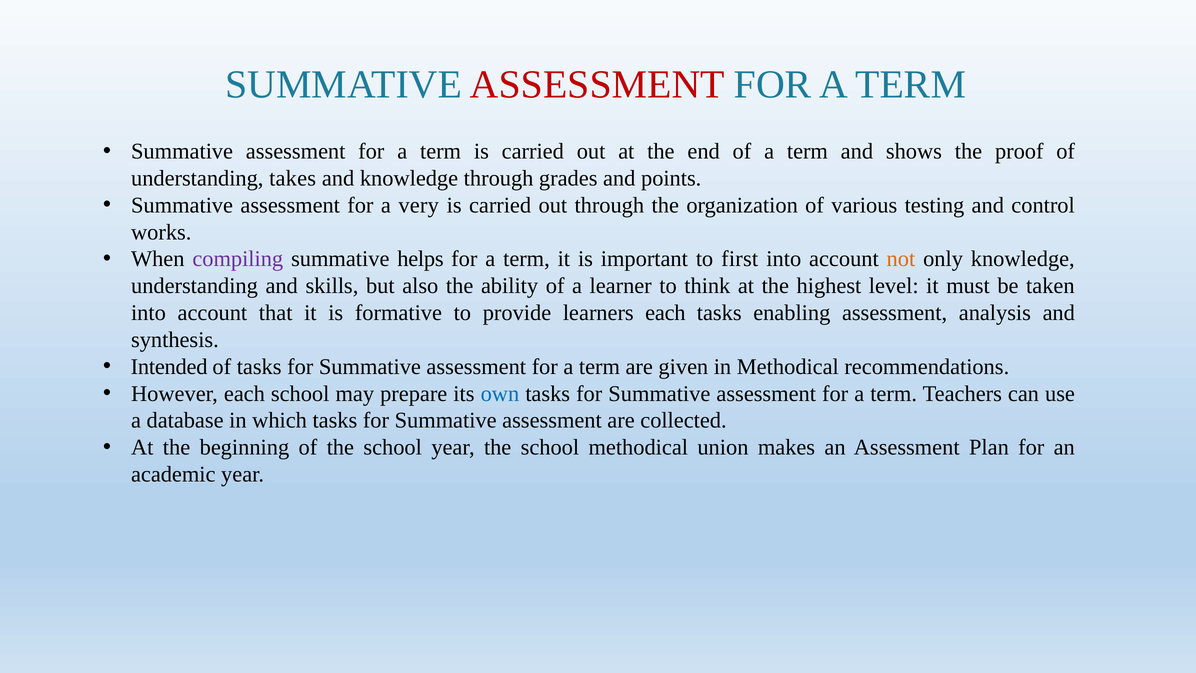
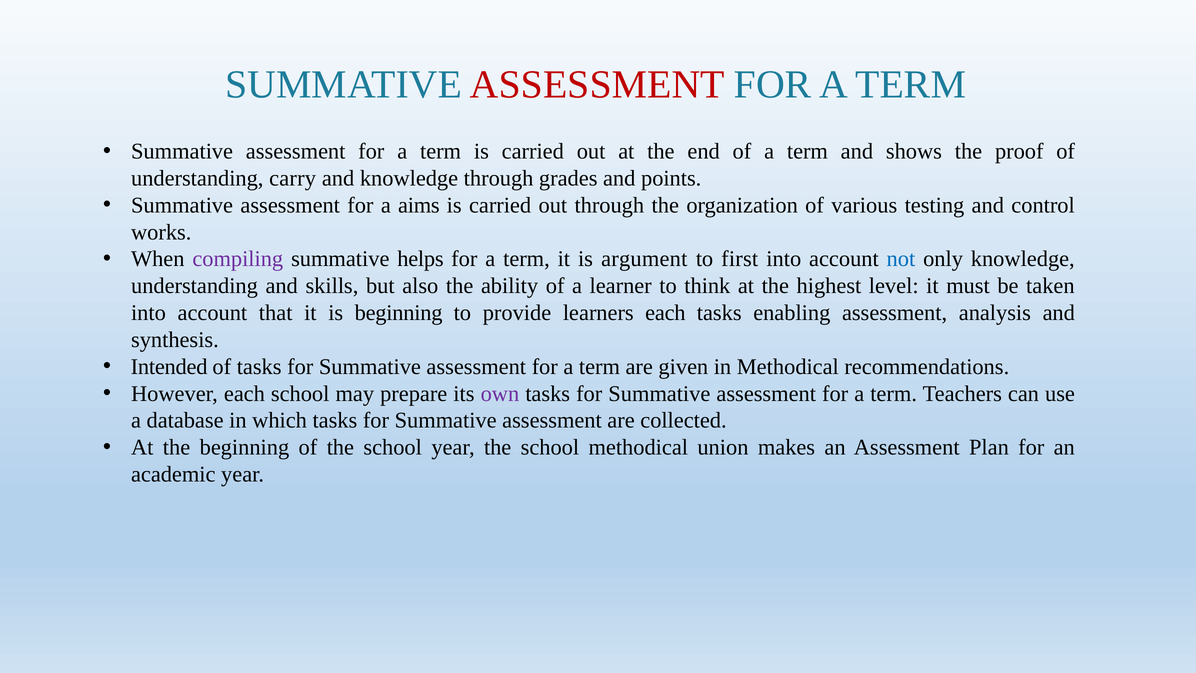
takes: takes -> carry
very: very -> aims
important: important -> argument
not colour: orange -> blue
is formative: formative -> beginning
own colour: blue -> purple
